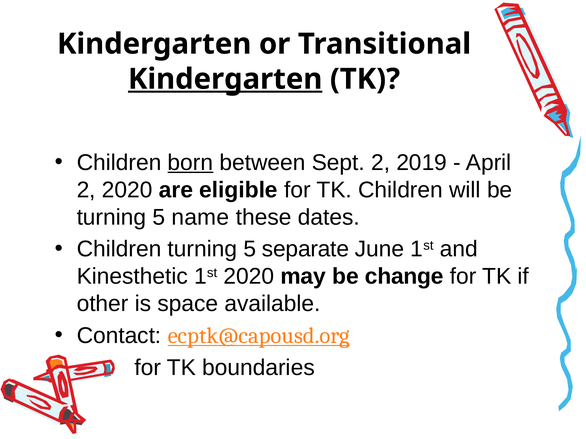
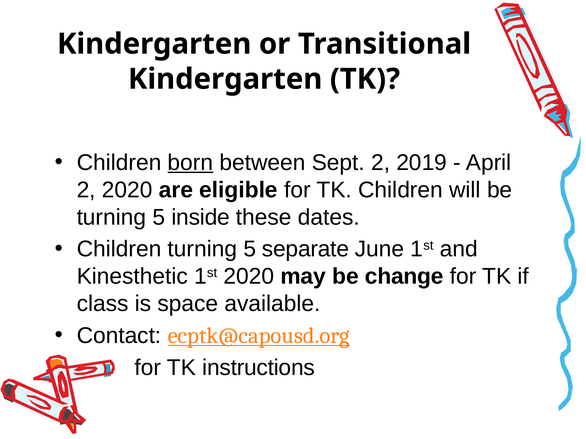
Kindergarten at (225, 79) underline: present -> none
name: name -> inside
other: other -> class
boundaries: boundaries -> instructions
